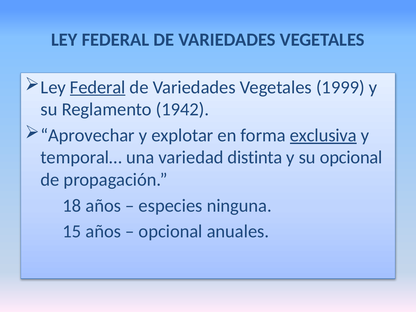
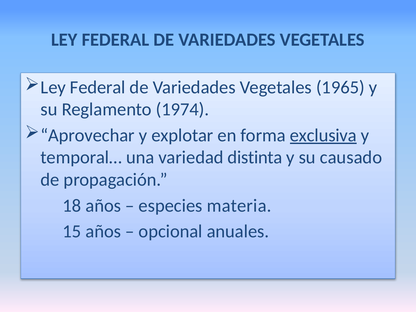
Federal at (98, 87) underline: present -> none
1999: 1999 -> 1965
1942: 1942 -> 1974
su opcional: opcional -> causado
ninguna: ninguna -> materia
